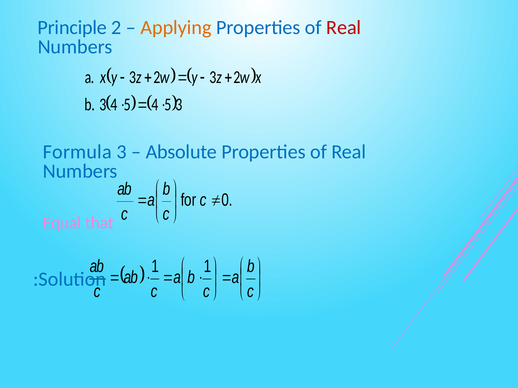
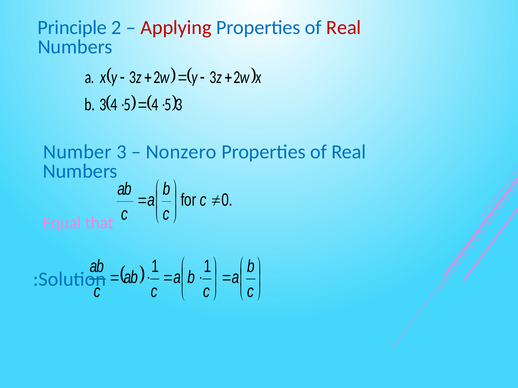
Applying colour: orange -> red
Formula: Formula -> Number
Absolute: Absolute -> Nonzero
